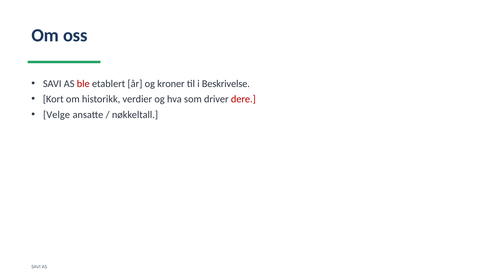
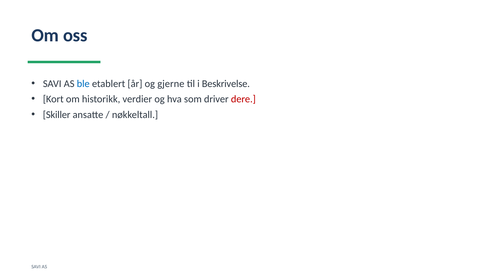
ble colour: red -> blue
kroner: kroner -> gjerne
Velge: Velge -> Skiller
